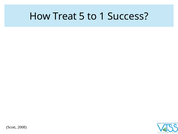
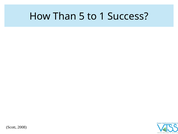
Treat: Treat -> Than
